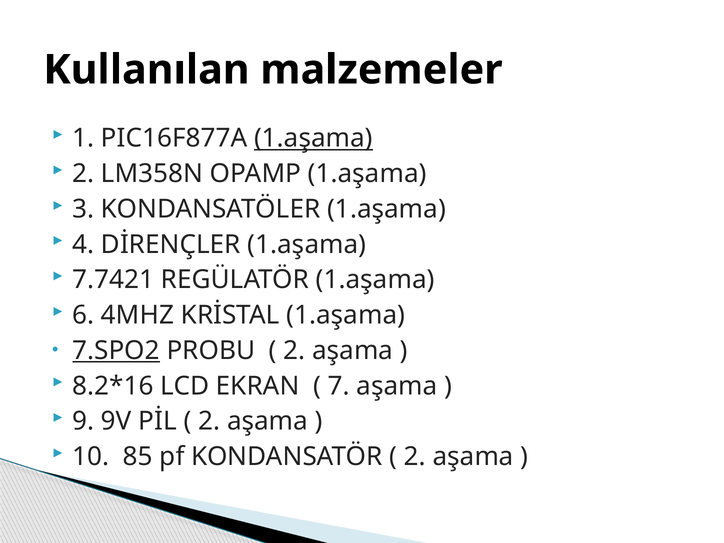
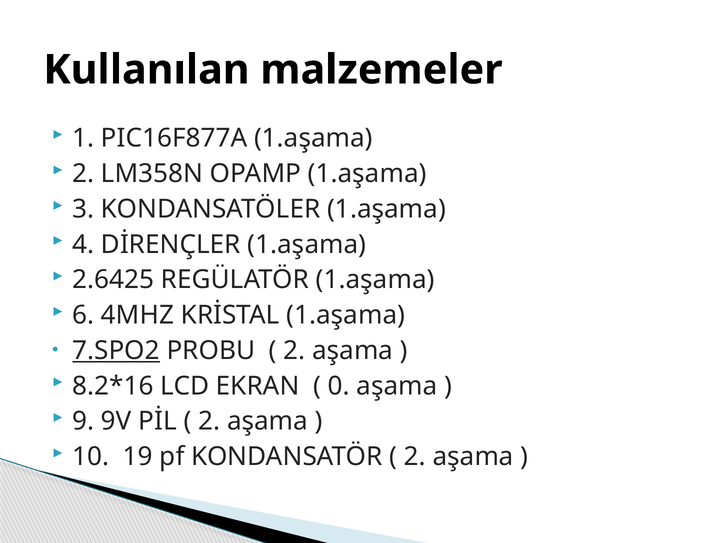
1.aşama at (313, 138) underline: present -> none
7.7421: 7.7421 -> 2.6425
7: 7 -> 0
85: 85 -> 19
